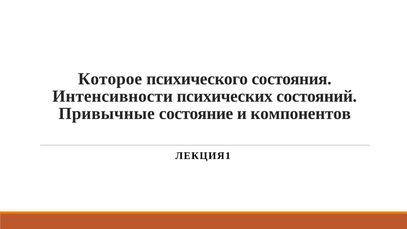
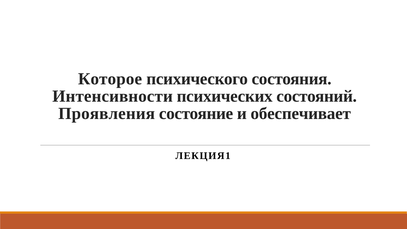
Привычные: Привычные -> Проявления
компонентов: компонентов -> обеспечивает
